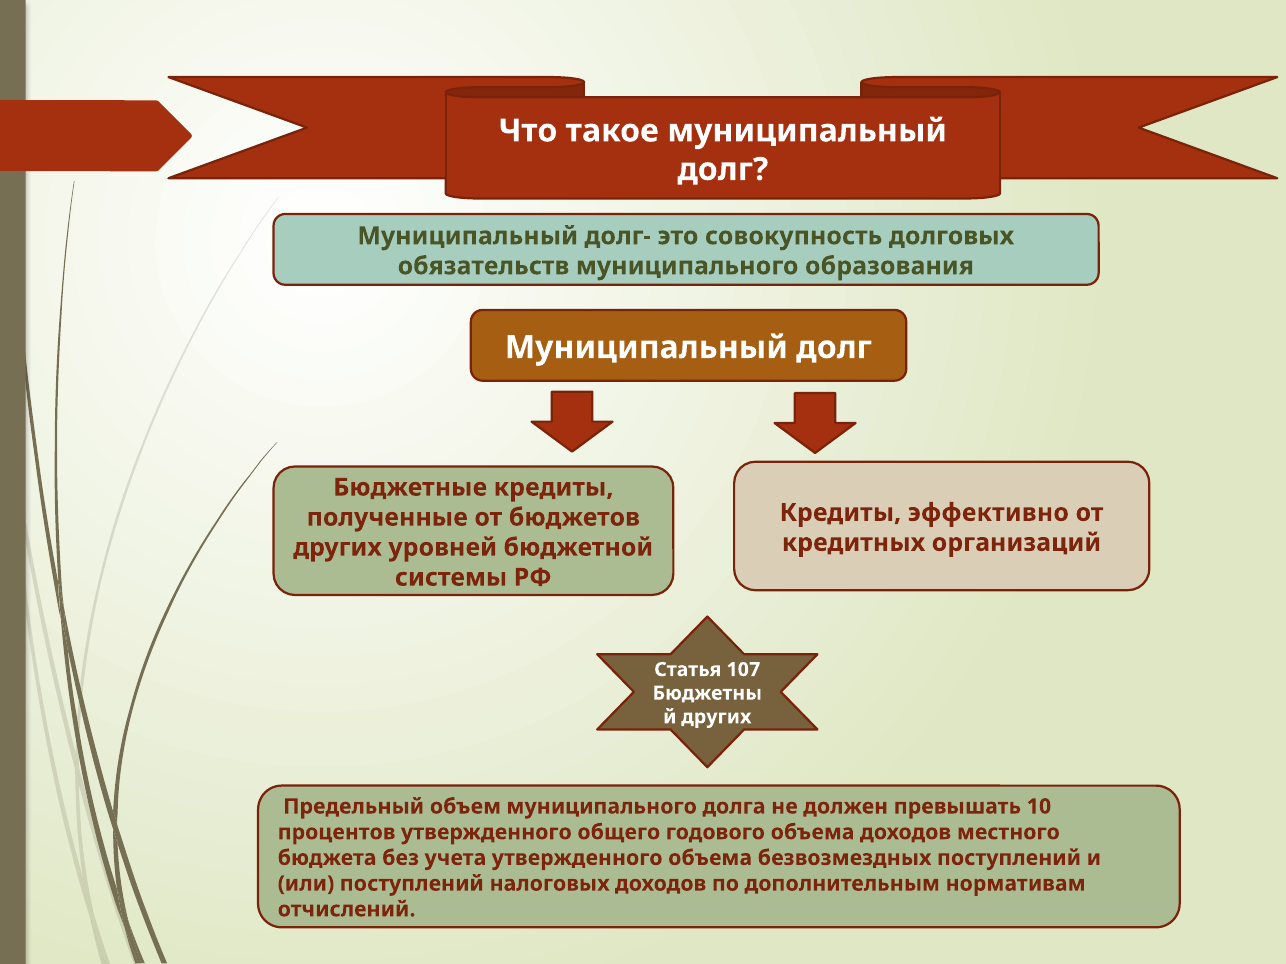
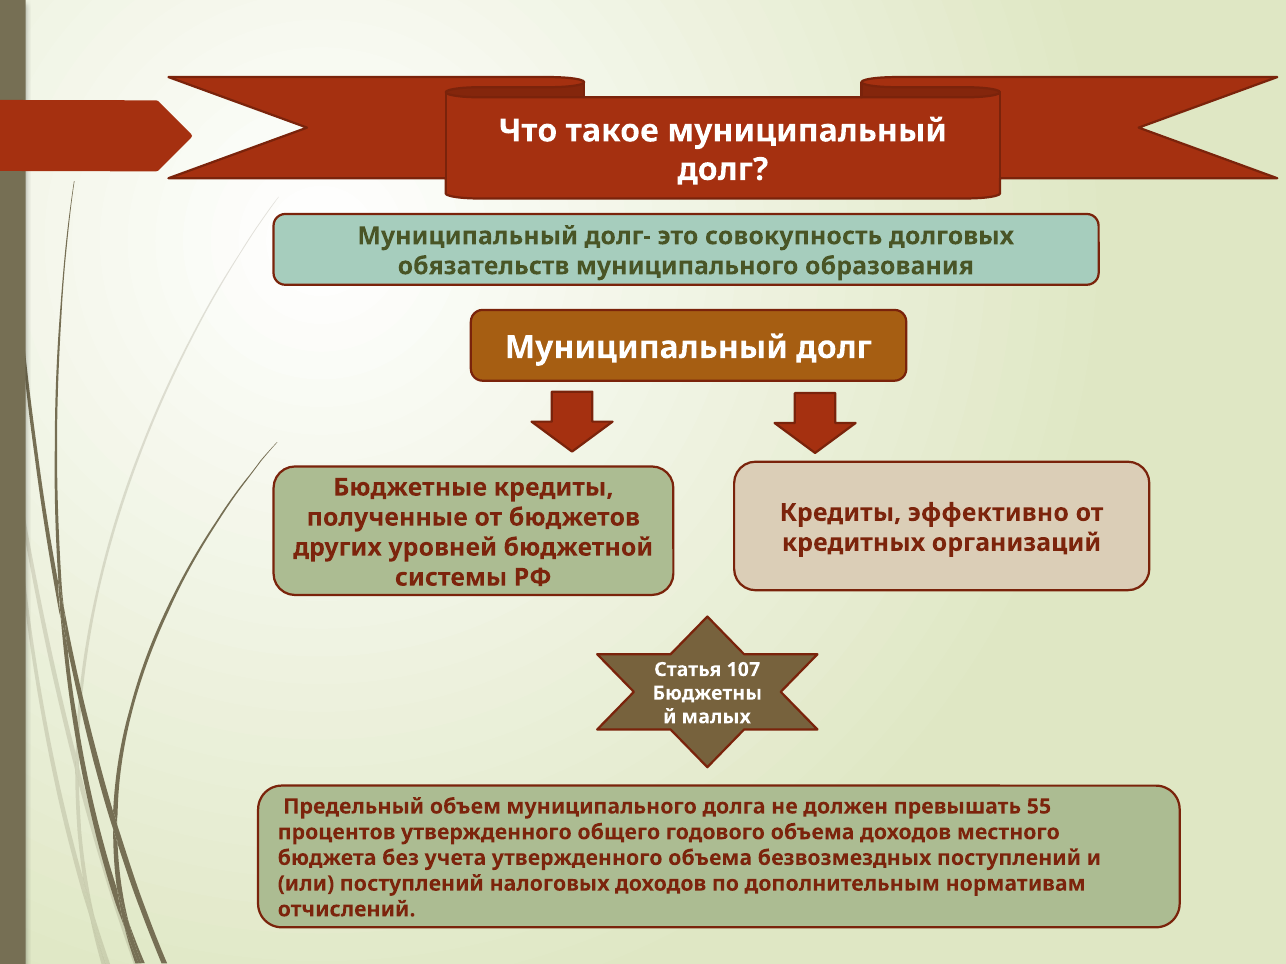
других at (716, 717): других -> малых
10: 10 -> 55
